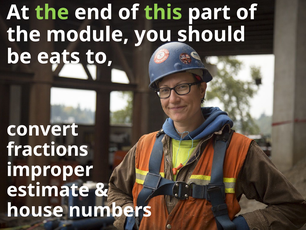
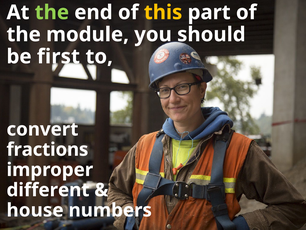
this colour: light green -> yellow
eats: eats -> first
estimate: estimate -> different
